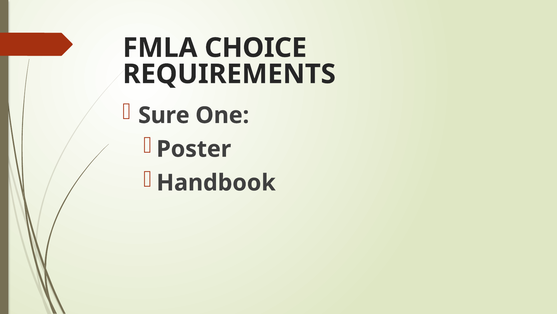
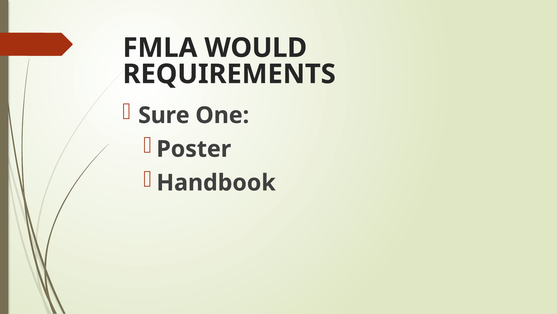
CHOICE: CHOICE -> WOULD
